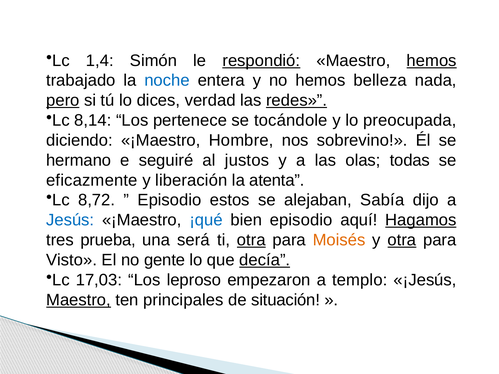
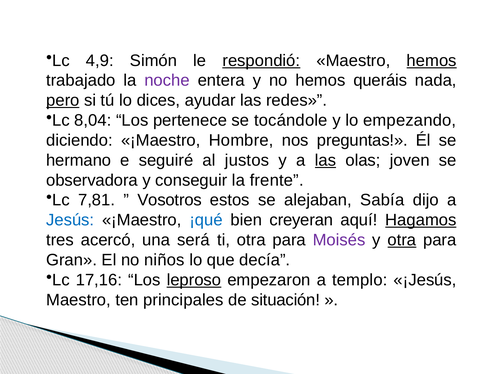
1,4: 1,4 -> 4,9
noche colour: blue -> purple
belleza: belleza -> queráis
verdad: verdad -> ayudar
redes underline: present -> none
8,14: 8,14 -> 8,04
preocupada: preocupada -> empezando
sobrevino: sobrevino -> preguntas
las at (326, 160) underline: none -> present
todas: todas -> joven
eficazmente: eficazmente -> observadora
liberación: liberación -> conseguir
atenta: atenta -> frente
8,72: 8,72 -> 7,81
Episodio at (170, 200): Episodio -> Vosotros
bien episodio: episodio -> creyeran
prueba: prueba -> acercó
otra at (251, 240) underline: present -> none
Moisés colour: orange -> purple
Visto: Visto -> Gran
gente: gente -> niños
decía underline: present -> none
17,03: 17,03 -> 17,16
leproso underline: none -> present
Maestro at (79, 300) underline: present -> none
